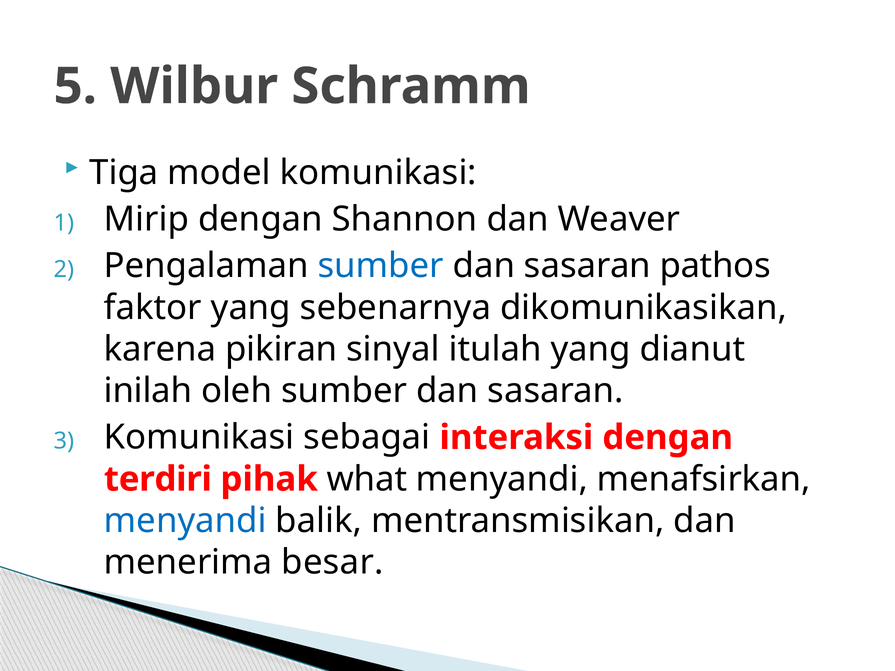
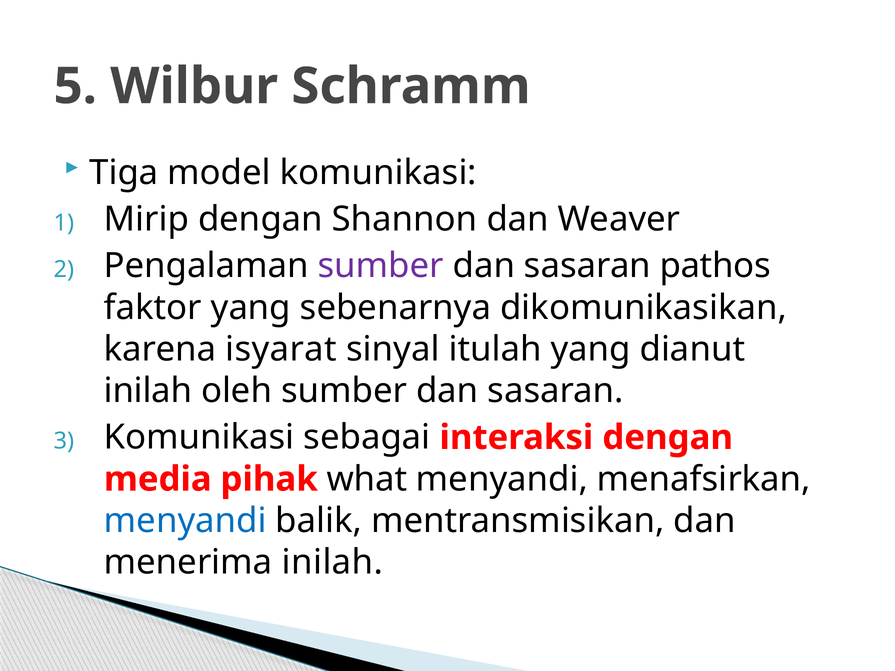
sumber at (381, 266) colour: blue -> purple
pikiran: pikiran -> isyarat
terdiri: terdiri -> media
menerima besar: besar -> inilah
